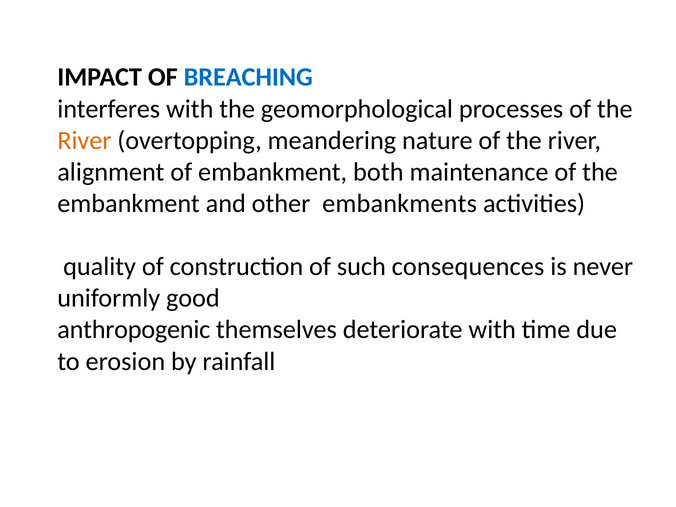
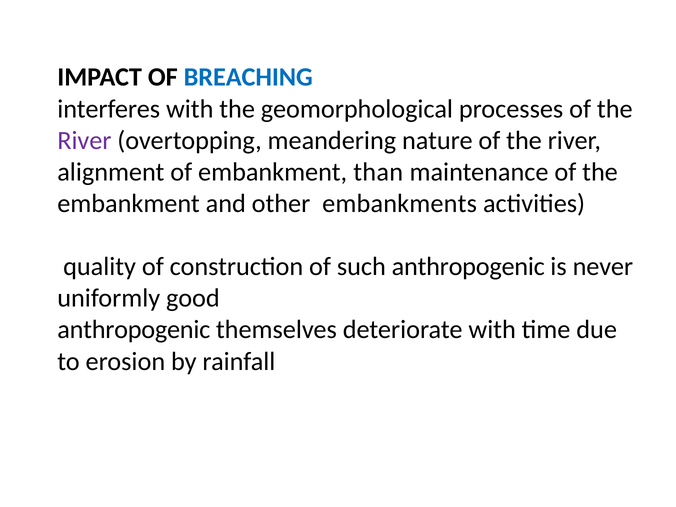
River at (84, 140) colour: orange -> purple
both: both -> than
such consequences: consequences -> anthropogenic
